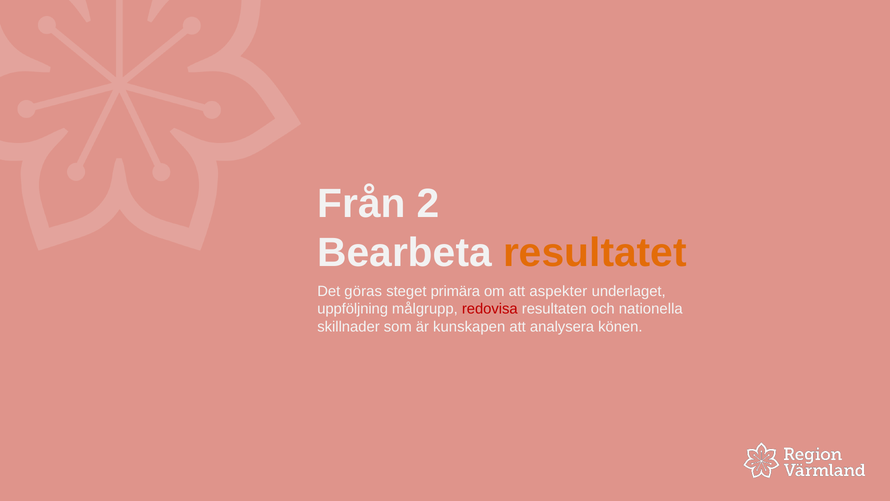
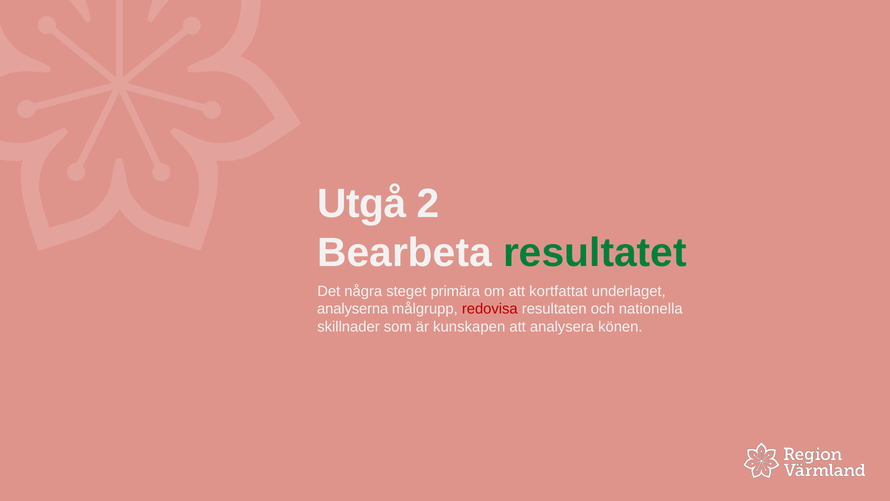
Från: Från -> Utgå
resultatet colour: orange -> green
göras: göras -> några
aspekter: aspekter -> kortfattat
uppföljning: uppföljning -> analyserna
